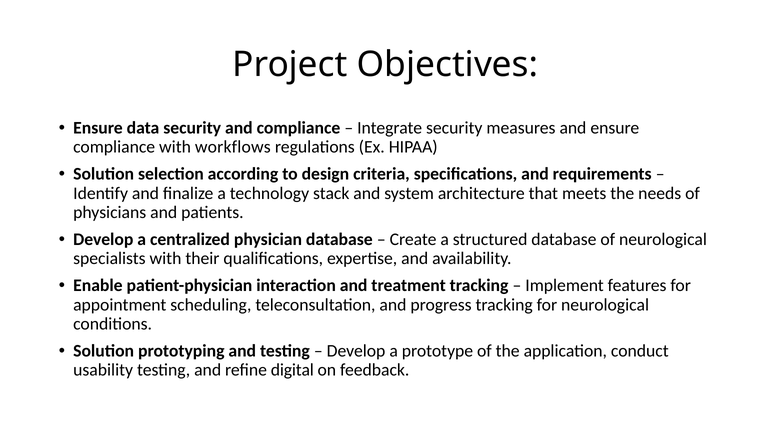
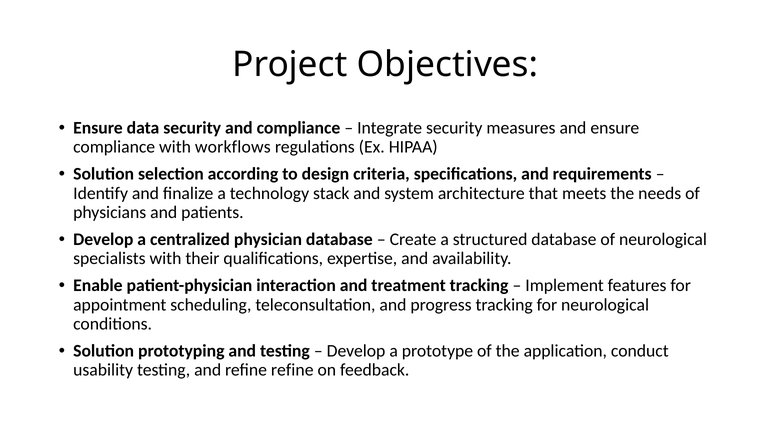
refine digital: digital -> refine
